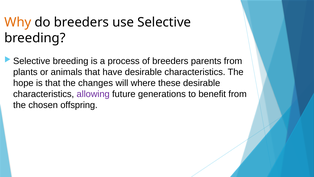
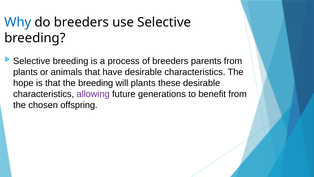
Why colour: orange -> blue
the changes: changes -> breeding
will where: where -> plants
